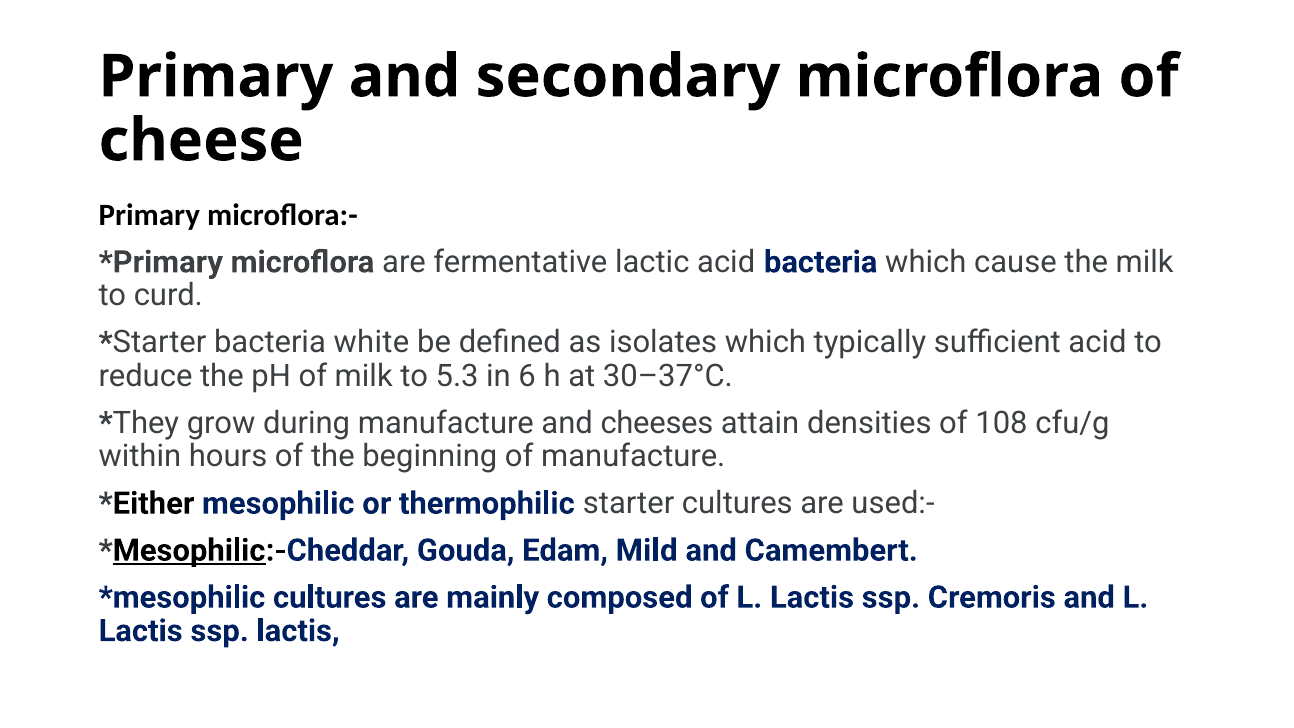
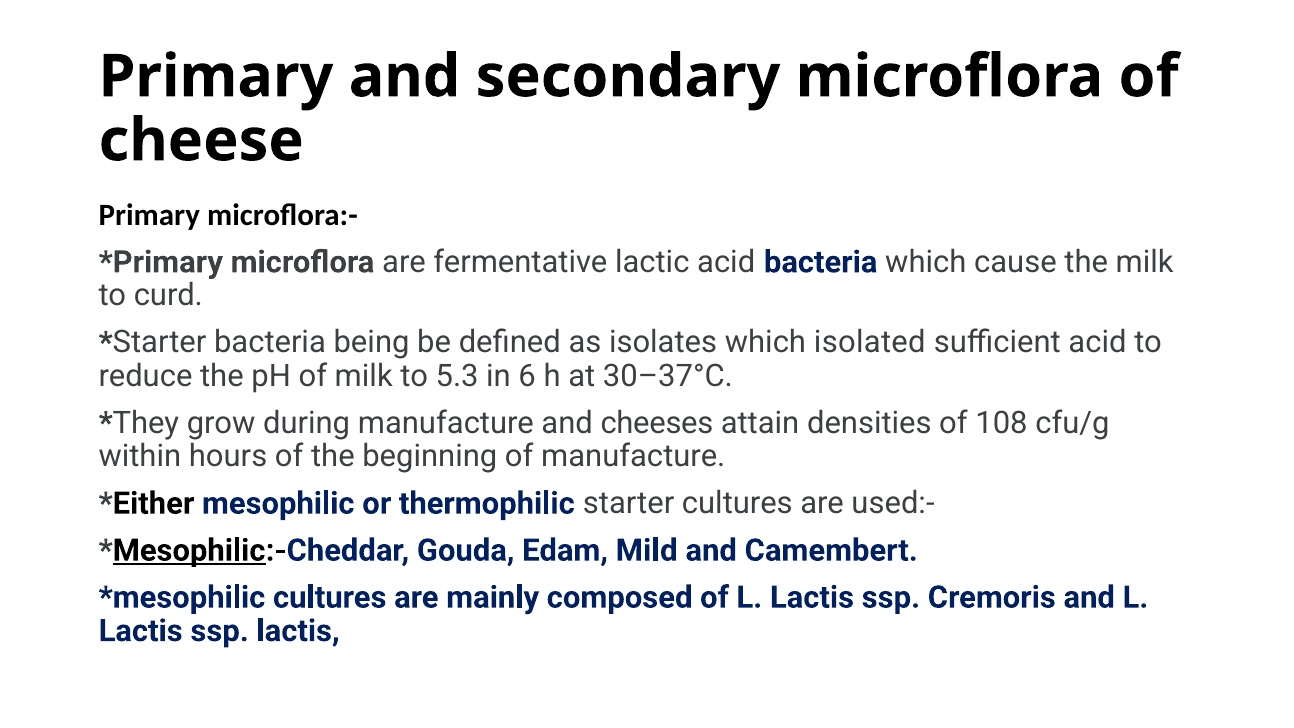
white: white -> being
typically: typically -> isolated
